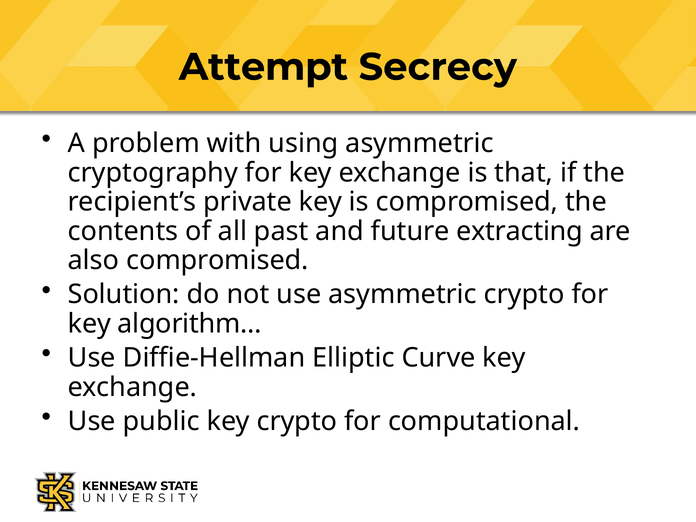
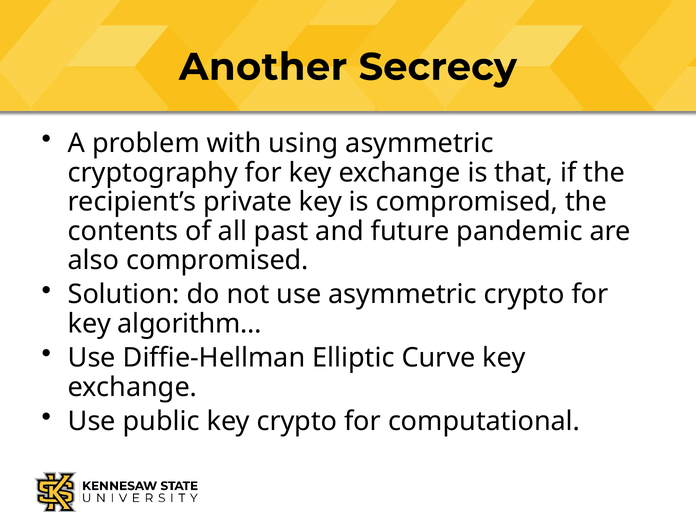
Attempt: Attempt -> Another
extracting: extracting -> pandemic
